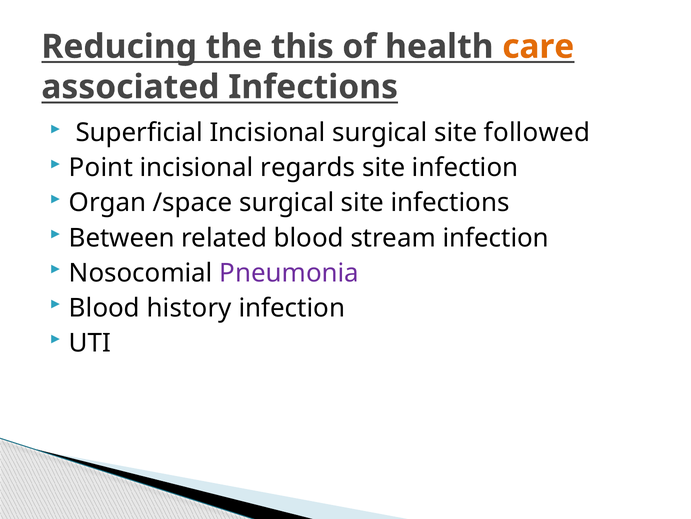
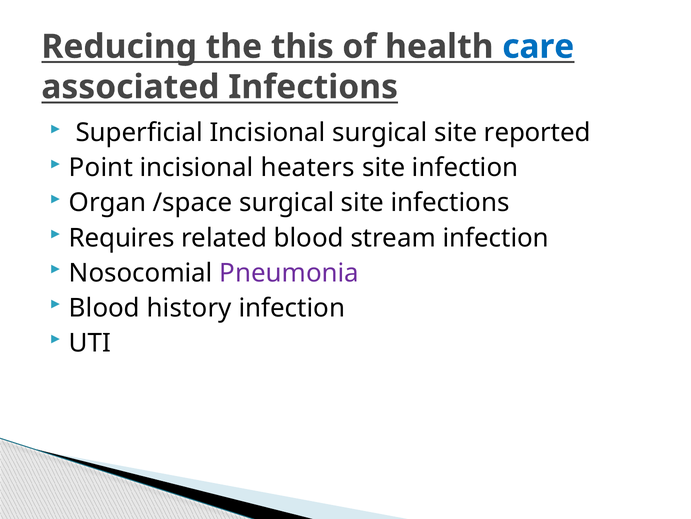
care colour: orange -> blue
followed: followed -> reported
regards: regards -> heaters
Between: Between -> Requires
